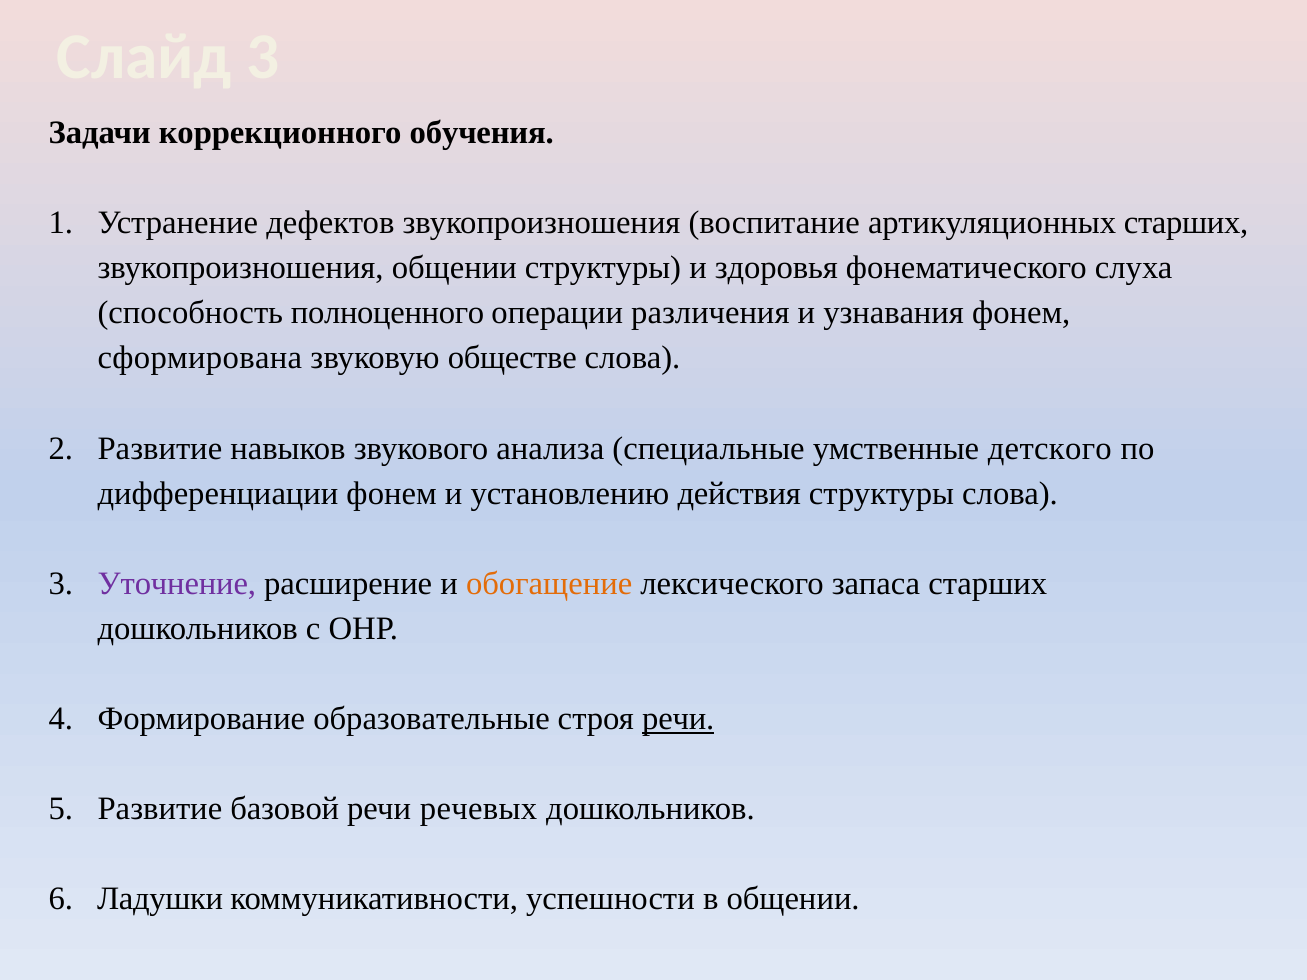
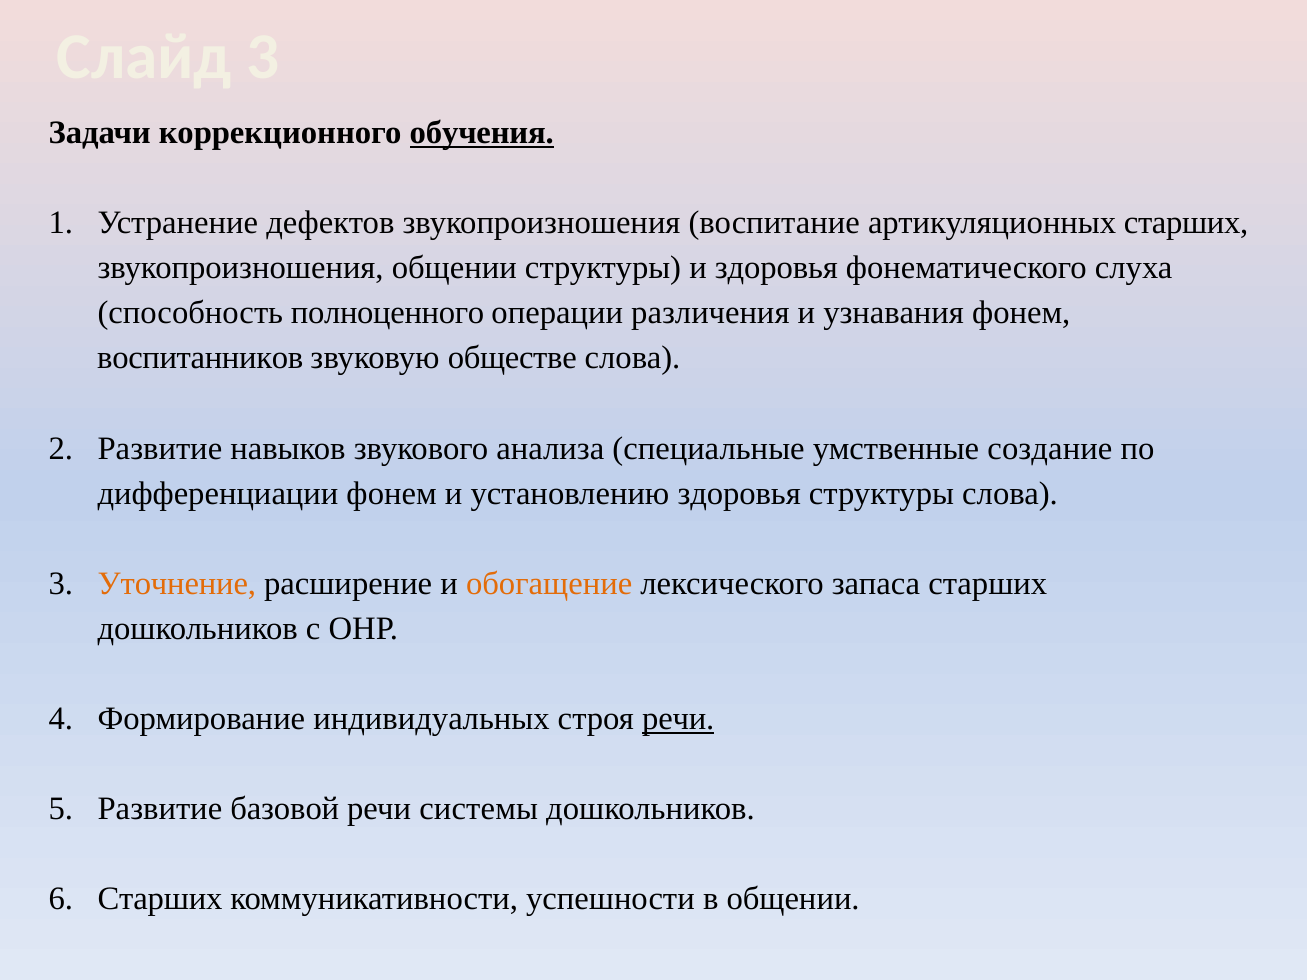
обучения underline: none -> present
сформирована: сформирована -> воспитанников
детского: детского -> создание
установлению действия: действия -> здоровья
Уточнение colour: purple -> orange
образовательные: образовательные -> индивидуальных
речевых: речевых -> системы
Ладушки at (160, 899): Ладушки -> Старших
